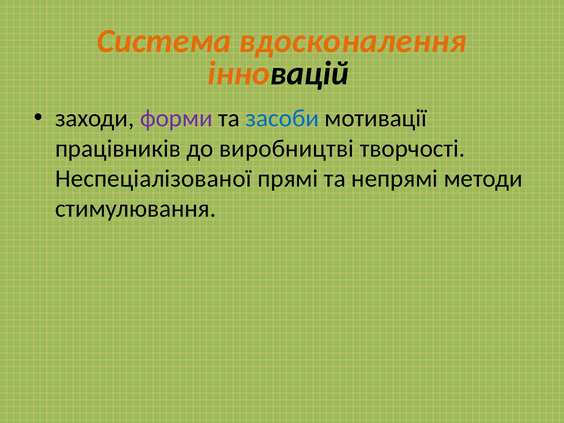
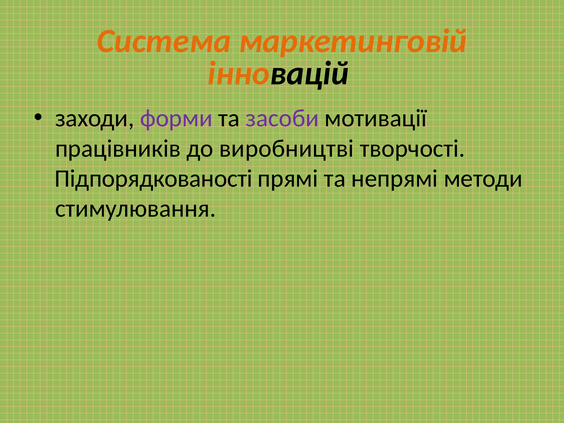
вдосконалення: вдосконалення -> маркетинговій
засоби colour: blue -> purple
Неспеціалізованої: Неспеціалізованої -> Підпорядкованості
